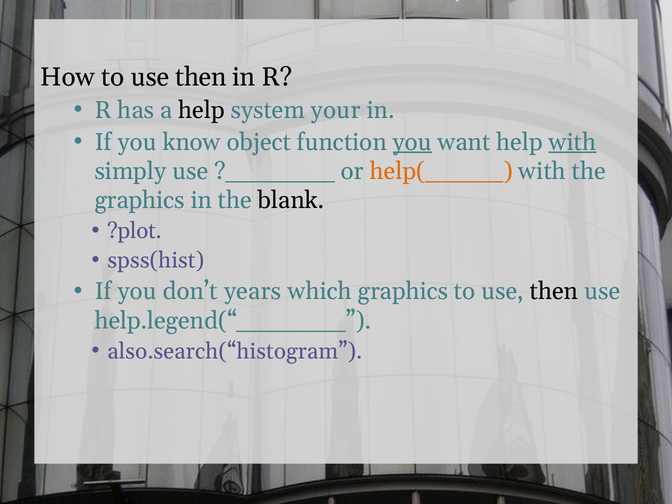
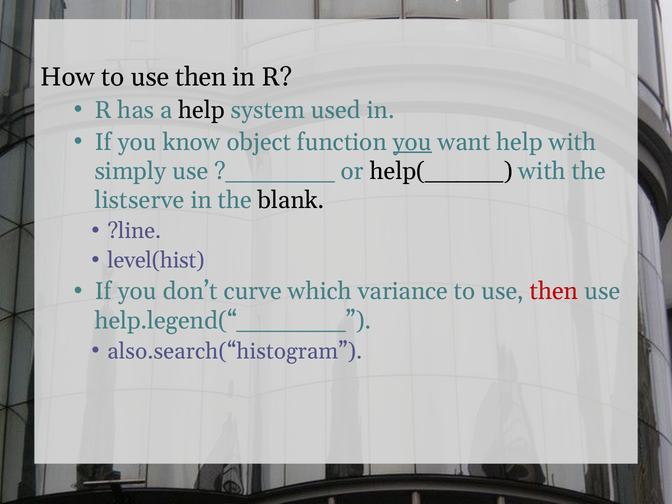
your: your -> used
with at (573, 142) underline: present -> none
help(_____ colour: orange -> black
graphics at (140, 200): graphics -> listserve
?plot: ?plot -> ?line
spss(hist: spss(hist -> level(hist
years: years -> curve
which graphics: graphics -> variance
then at (554, 291) colour: black -> red
